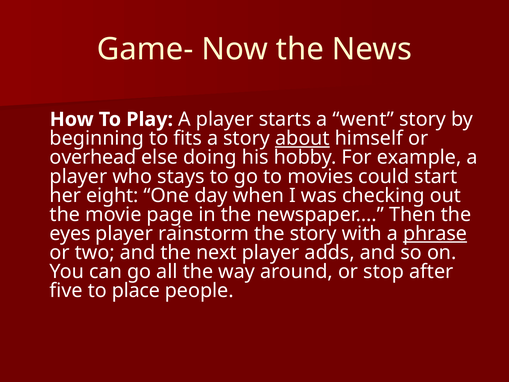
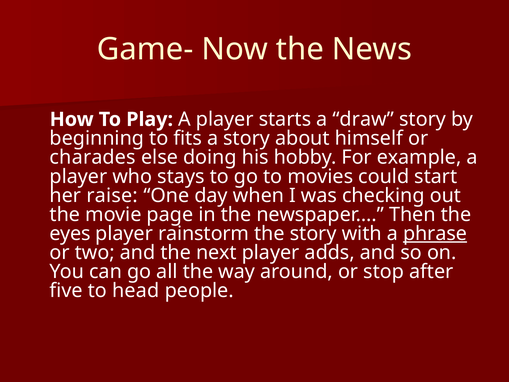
went: went -> draw
about underline: present -> none
overhead: overhead -> charades
eight: eight -> raise
place: place -> head
